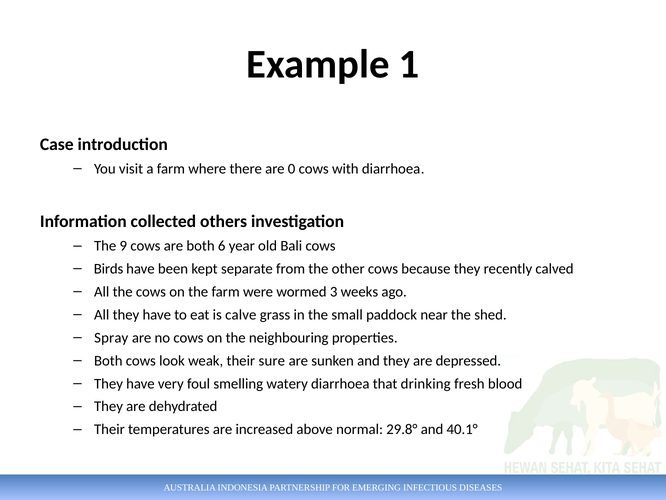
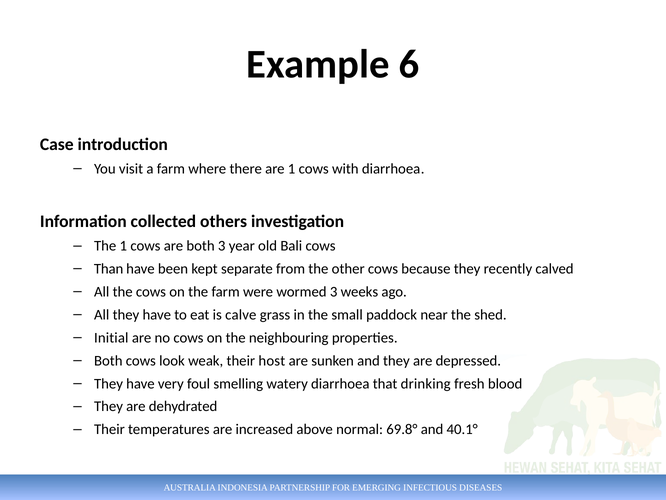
1: 1 -> 6
are 0: 0 -> 1
The 9: 9 -> 1
both 6: 6 -> 3
Birds: Birds -> Than
Spray: Spray -> Initial
sure: sure -> host
29.8°: 29.8° -> 69.8°
